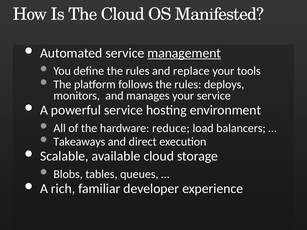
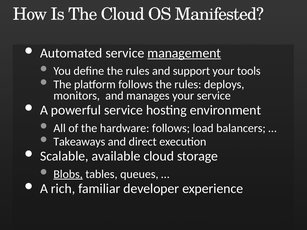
replace: replace -> support
hardware reduce: reduce -> follows
Blobs underline: none -> present
